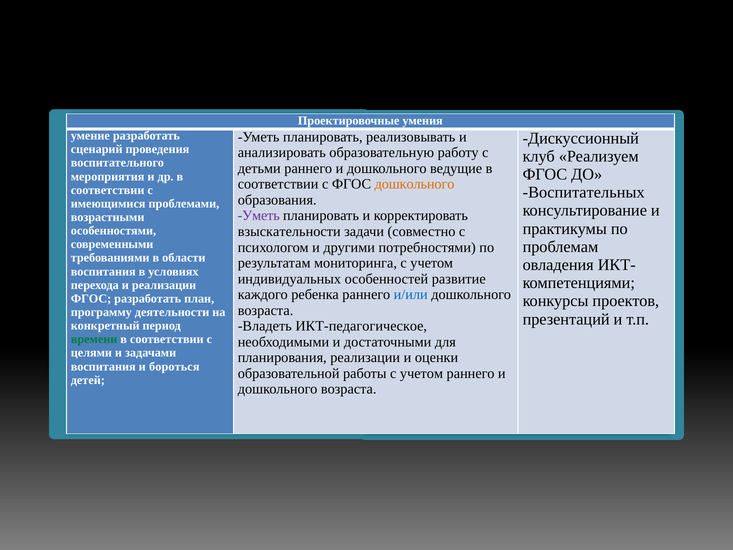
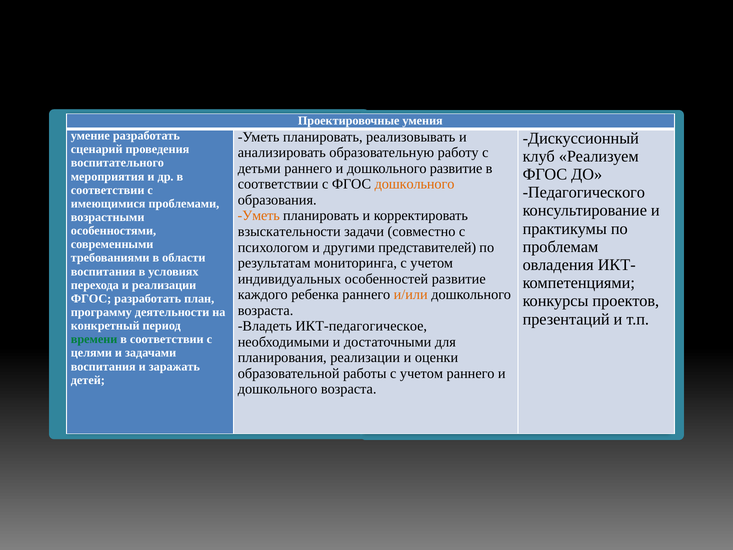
дошкольного ведущие: ведущие -> развитие
Воспитательных: Воспитательных -> Педагогического
Уметь at (259, 216) colour: purple -> orange
потребностями: потребностями -> представителей
и/или colour: blue -> orange
бороться: бороться -> заражать
